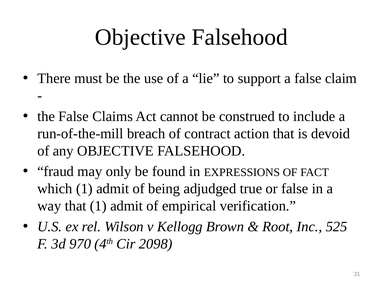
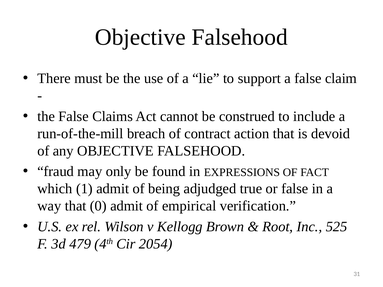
that 1: 1 -> 0
970: 970 -> 479
2098: 2098 -> 2054
